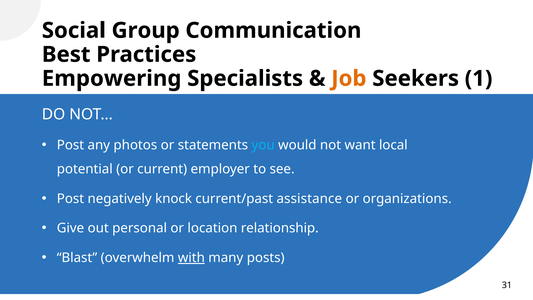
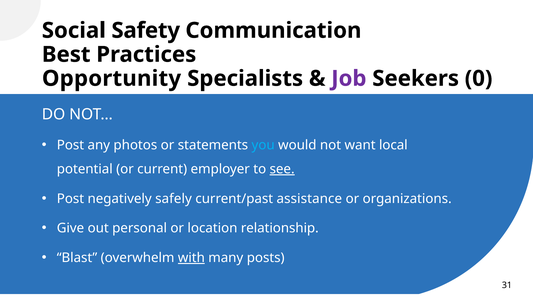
Group: Group -> Safety
Empowering: Empowering -> Opportunity
Job colour: orange -> purple
1: 1 -> 0
see underline: none -> present
knock: knock -> safely
